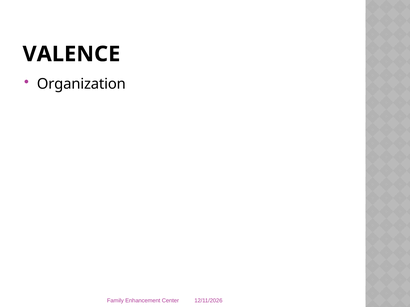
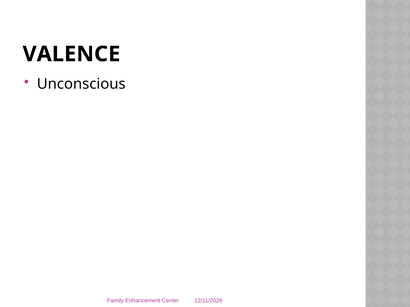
Organization: Organization -> Unconscious
